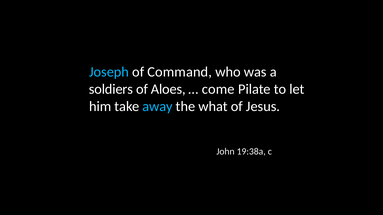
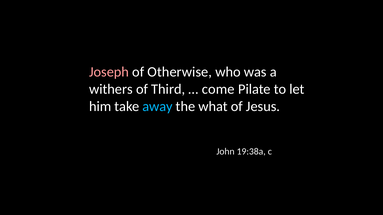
Joseph colour: light blue -> pink
Command: Command -> Otherwise
soldiers: soldiers -> withers
Aloes: Aloes -> Third
